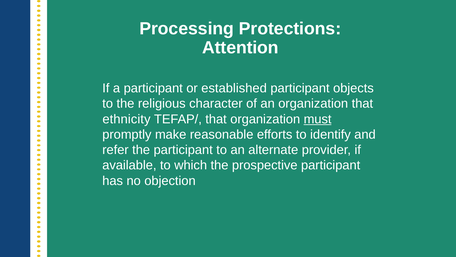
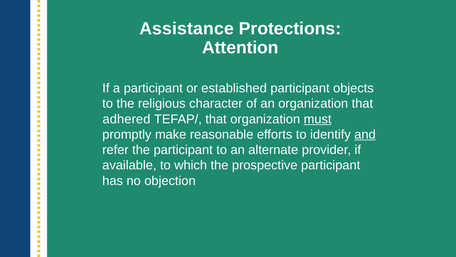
Processing: Processing -> Assistance
ethnicity: ethnicity -> adhered
and underline: none -> present
